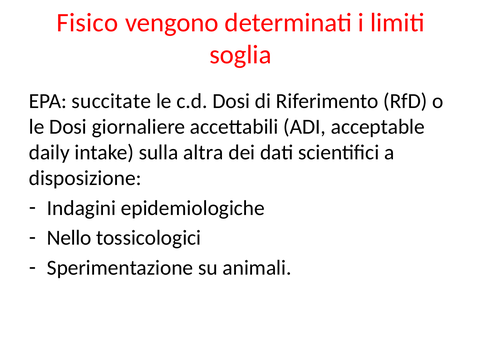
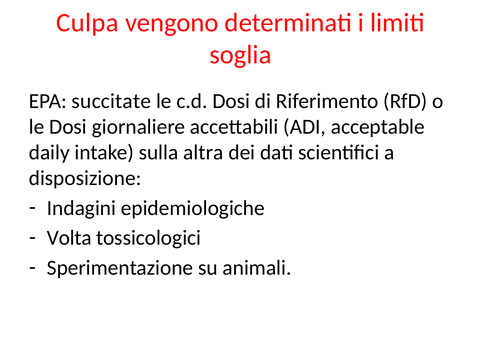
Fisico: Fisico -> Culpa
Nello: Nello -> Volta
